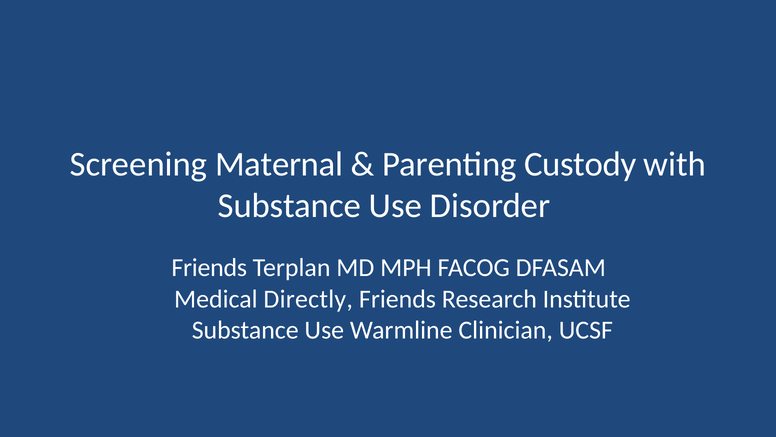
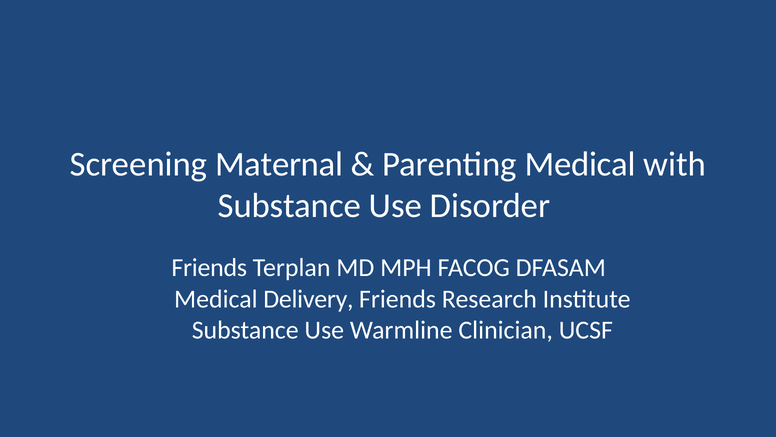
Parenting Custody: Custody -> Medical
Directly: Directly -> Delivery
